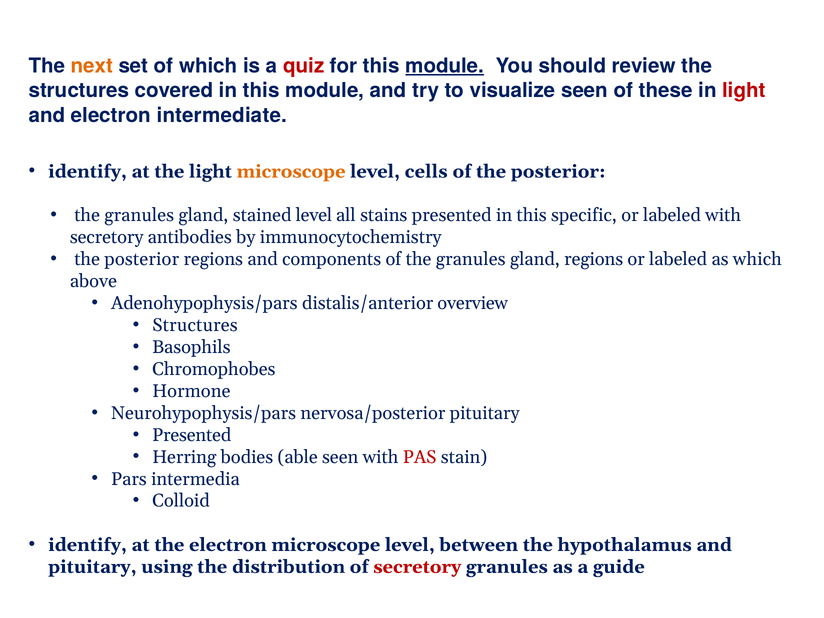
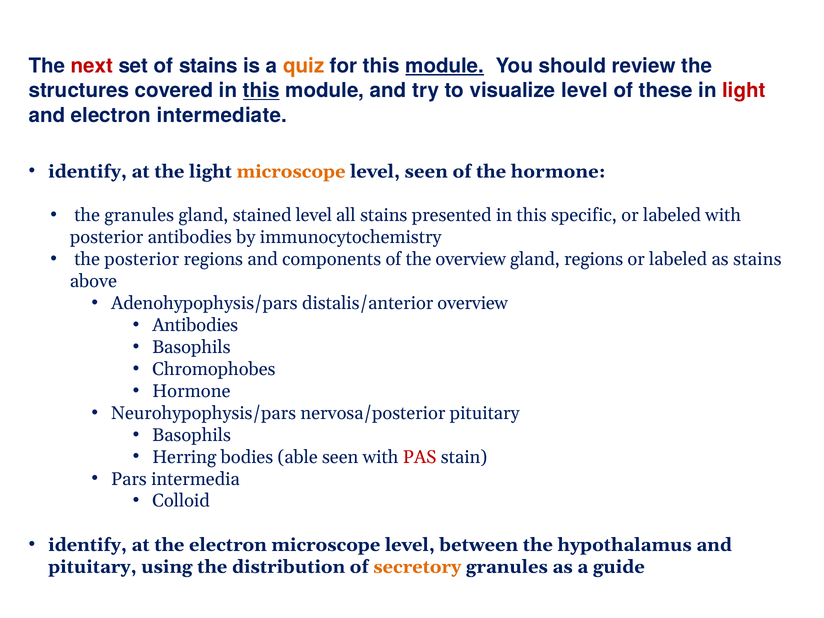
next colour: orange -> red
of which: which -> stains
quiz colour: red -> orange
this at (261, 91) underline: none -> present
visualize seen: seen -> level
level cells: cells -> seen
of the posterior: posterior -> hormone
secretory at (107, 237): secretory -> posterior
of the granules: granules -> overview
as which: which -> stains
Structures at (195, 325): Structures -> Antibodies
Presented at (192, 435): Presented -> Basophils
secretory at (417, 567) colour: red -> orange
